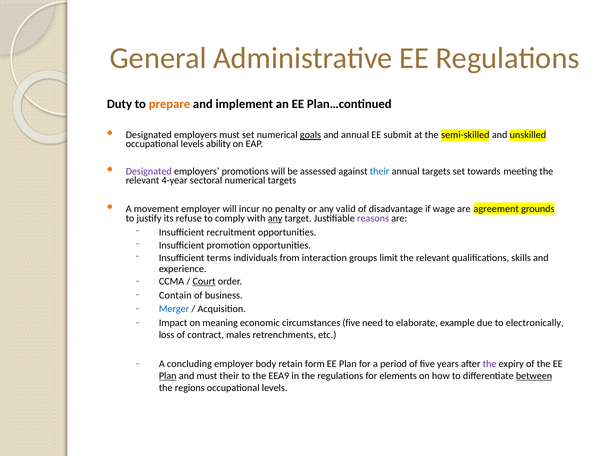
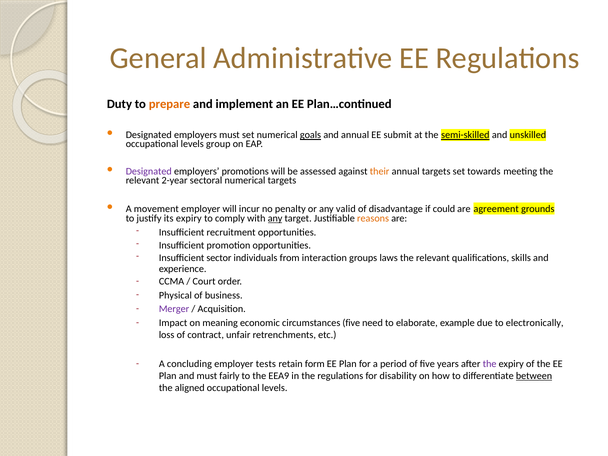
semi-skilled underline: none -> present
ability: ability -> group
their at (380, 171) colour: blue -> orange
4-year: 4-year -> 2-year
wage: wage -> could
its refuse: refuse -> expiry
reasons colour: purple -> orange
terms: terms -> sector
limit: limit -> laws
Court underline: present -> none
Contain: Contain -> Physical
Merger colour: blue -> purple
males: males -> unfair
body: body -> tests
Plan at (168, 376) underline: present -> none
must their: their -> fairly
elements: elements -> disability
regions: regions -> aligned
